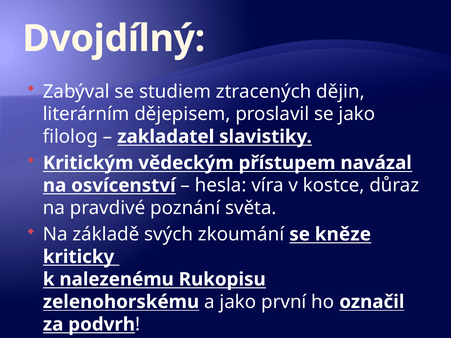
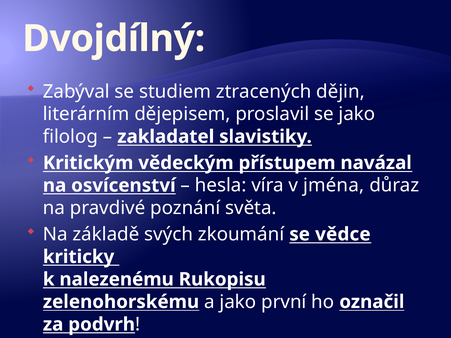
kostce: kostce -> jména
kněze: kněze -> vědce
